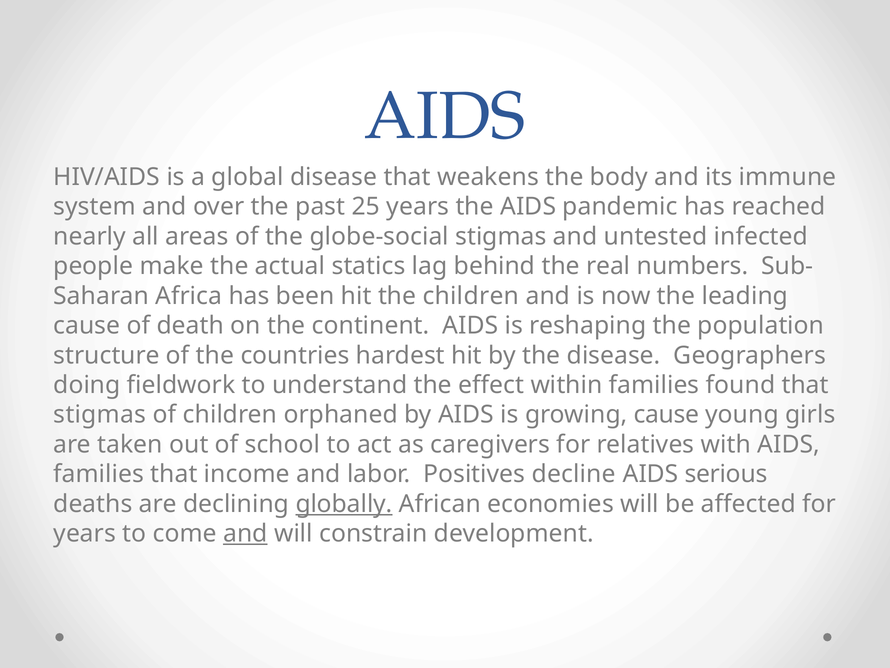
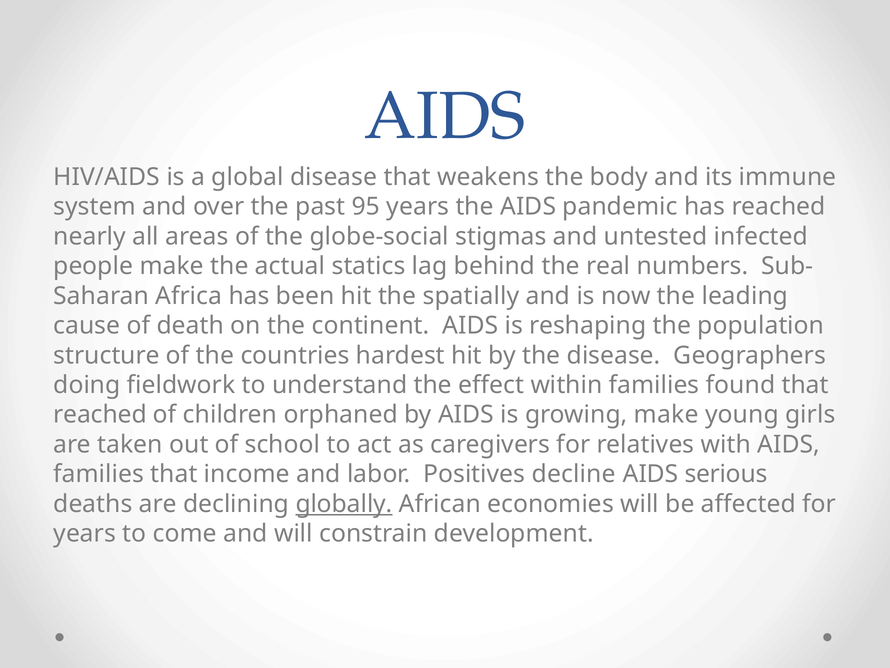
25: 25 -> 95
the children: children -> spatially
stigmas at (100, 415): stigmas -> reached
growing cause: cause -> make
and at (245, 533) underline: present -> none
